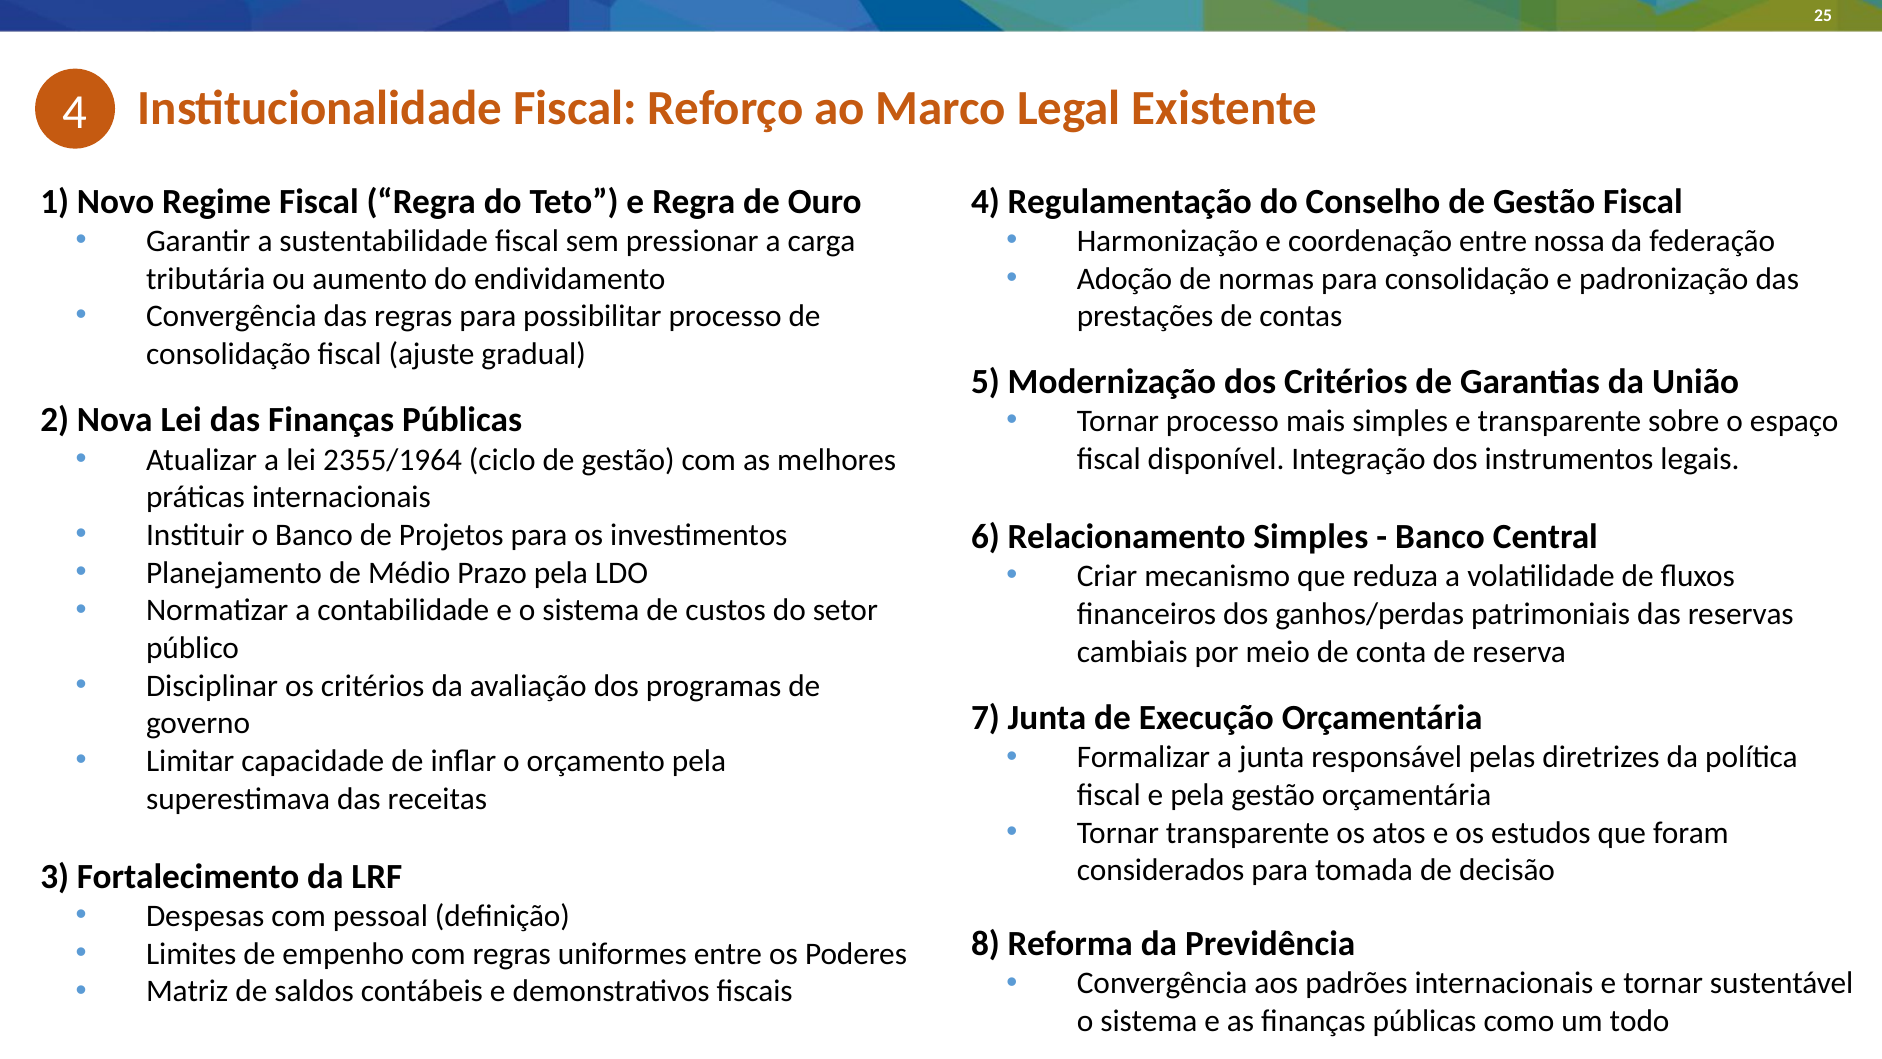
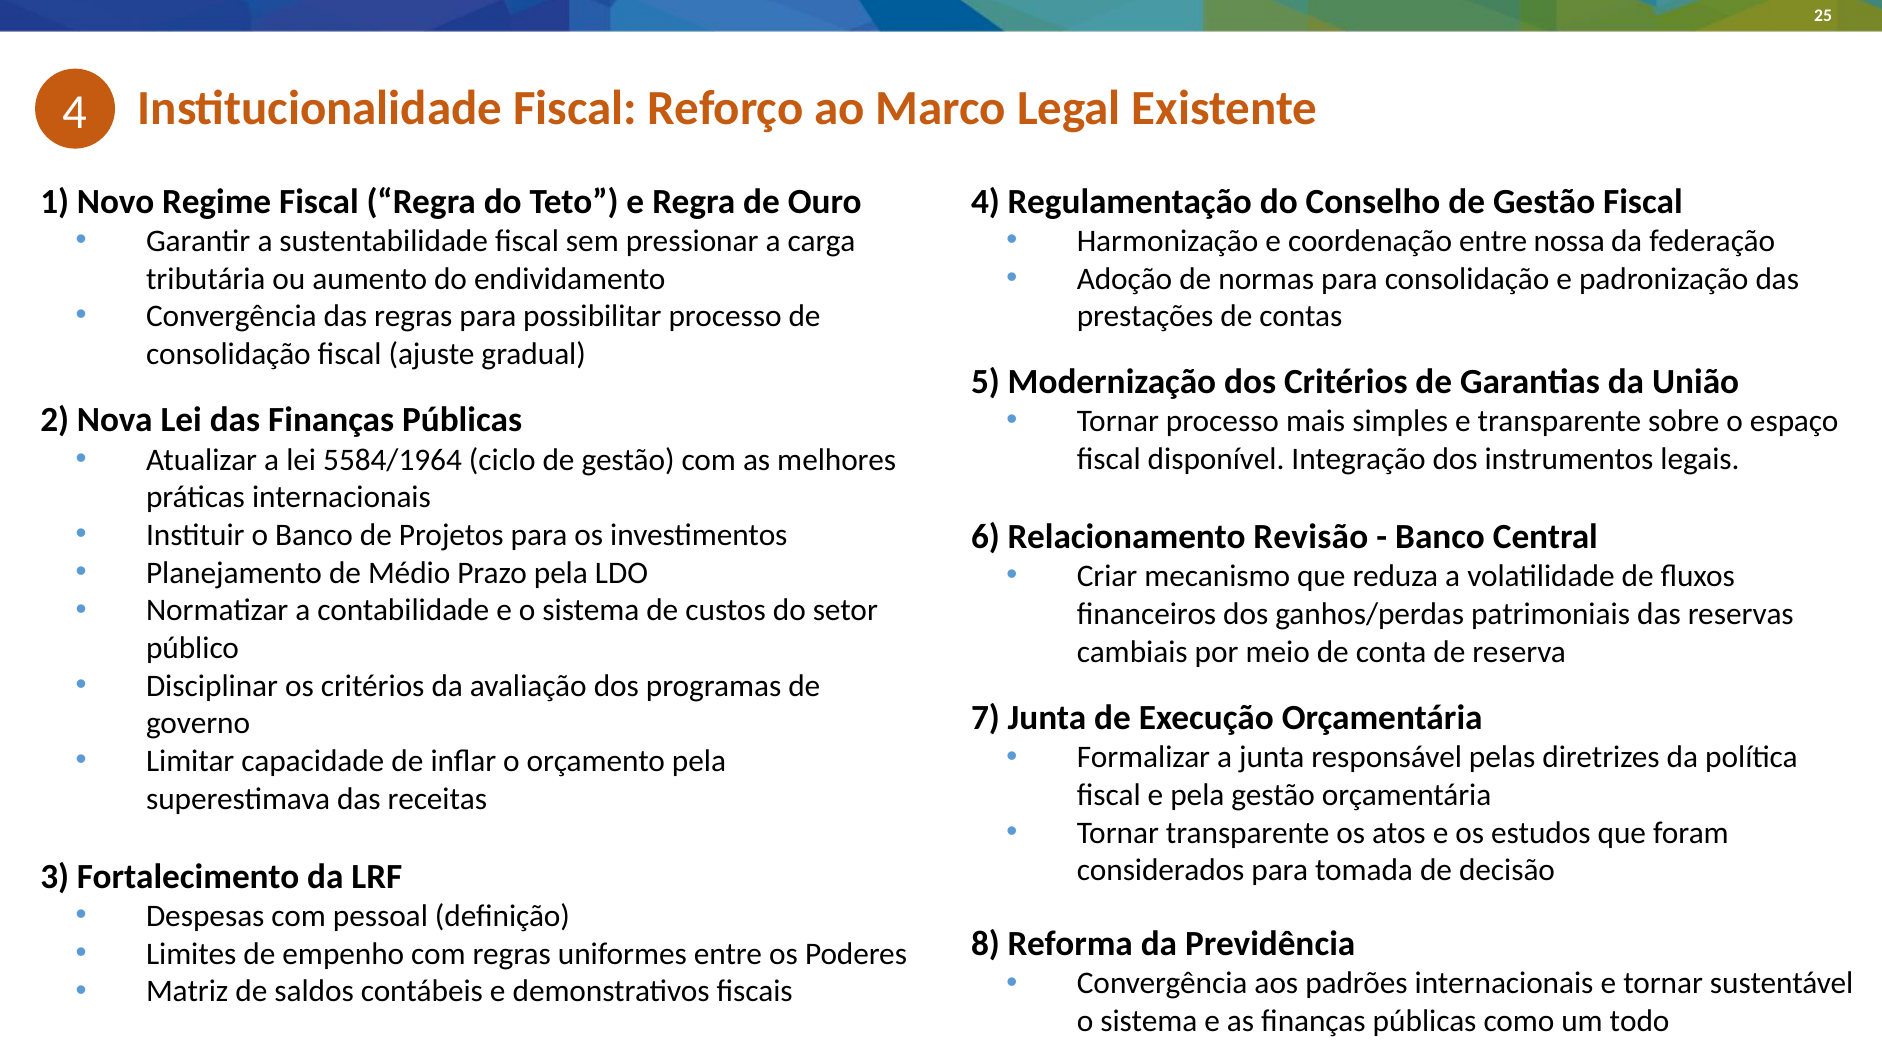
2355/1964: 2355/1964 -> 5584/1964
Relacionamento Simples: Simples -> Revisão
